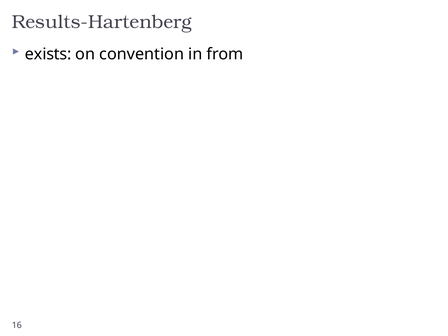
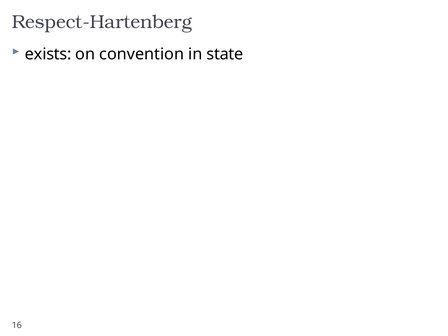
Results-Hartenberg: Results-Hartenberg -> Respect-Hartenberg
from: from -> state
